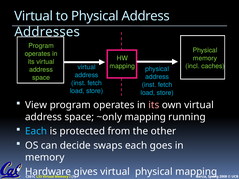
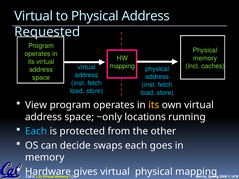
Addresses: Addresses -> Requested
its at (154, 105) colour: pink -> yellow
~only mapping: mapping -> locations
